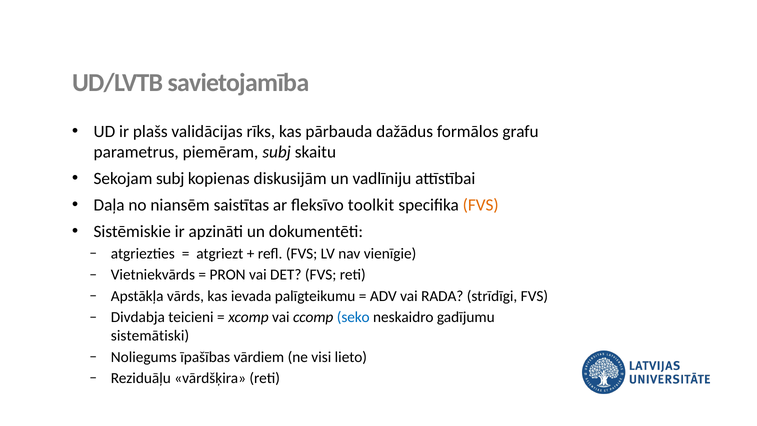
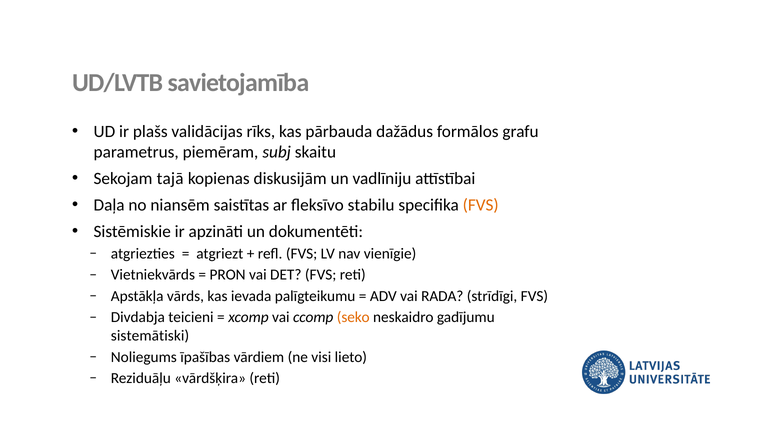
Sekojam subj: subj -> tajā
toolkit: toolkit -> stabilu
seko colour: blue -> orange
